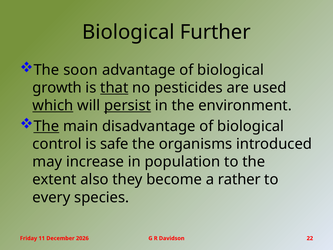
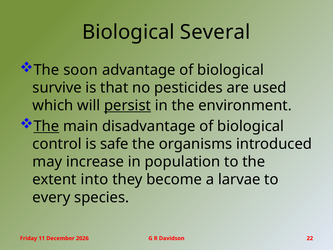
Further: Further -> Several
growth: growth -> survive
that underline: present -> none
which underline: present -> none
also: also -> into
rather: rather -> larvae
